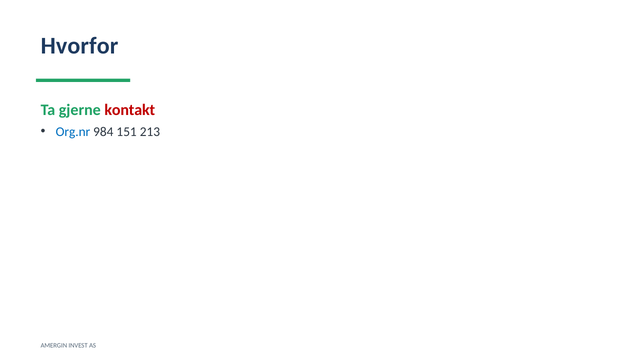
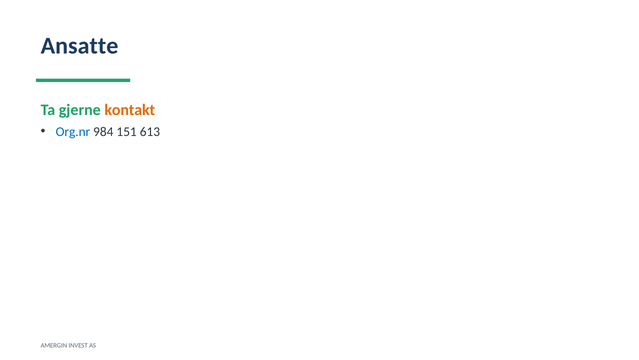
Hvorfor: Hvorfor -> Ansatte
kontakt colour: red -> orange
213: 213 -> 613
